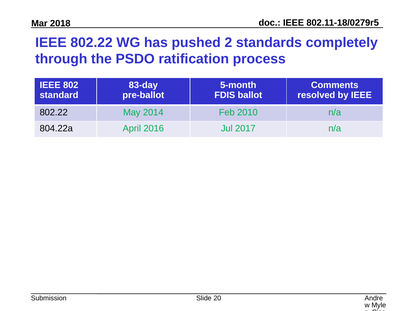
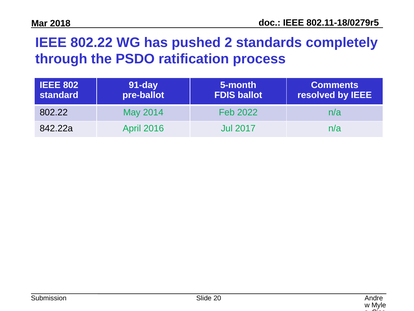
83-day: 83-day -> 91-day
2010: 2010 -> 2022
804.22a: 804.22a -> 842.22a
